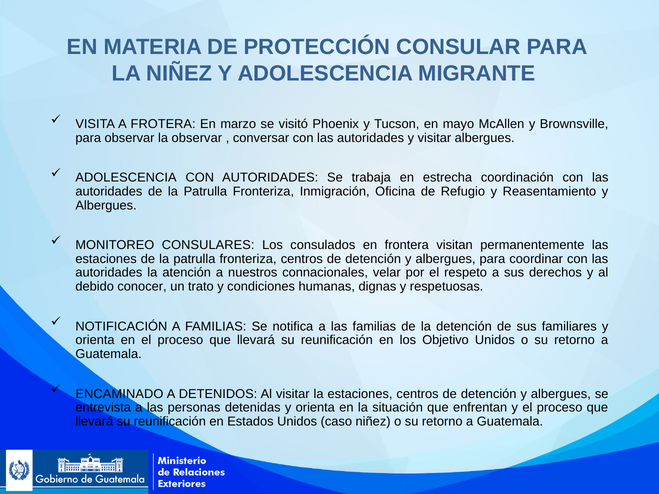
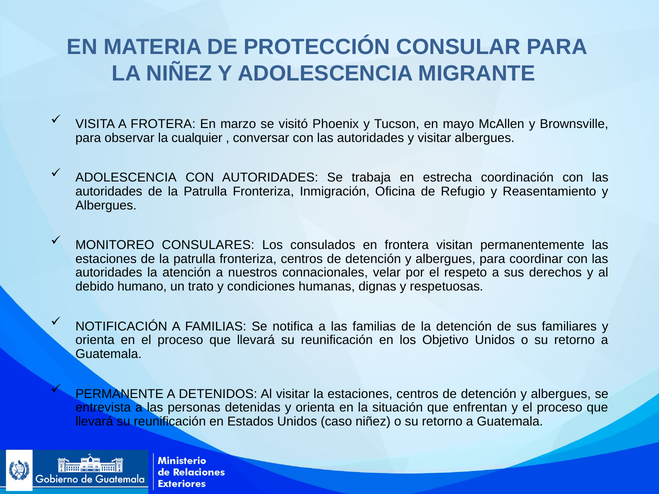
la observar: observar -> cualquier
conocer: conocer -> humano
ENCAMINADO: ENCAMINADO -> PERMANENTE
